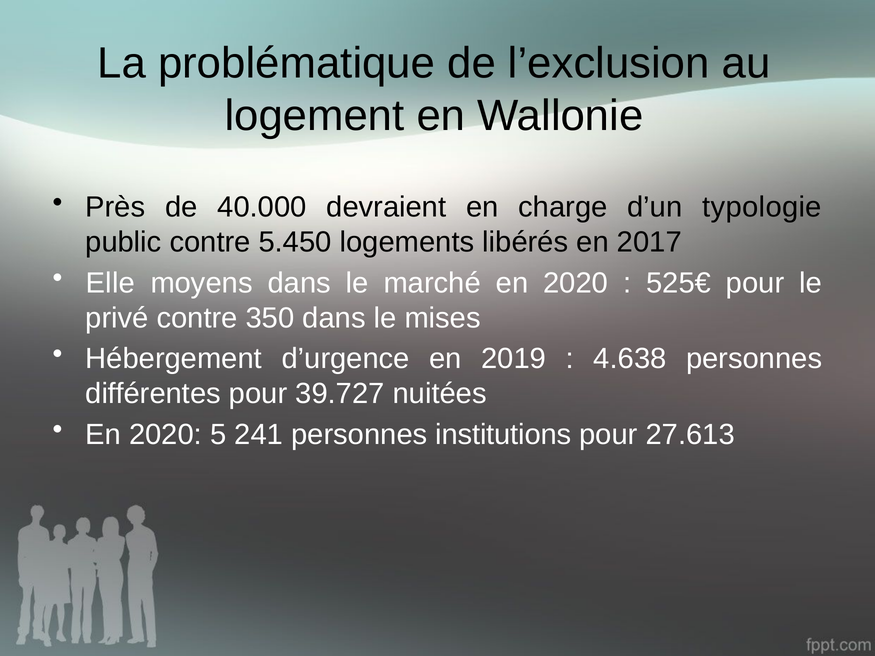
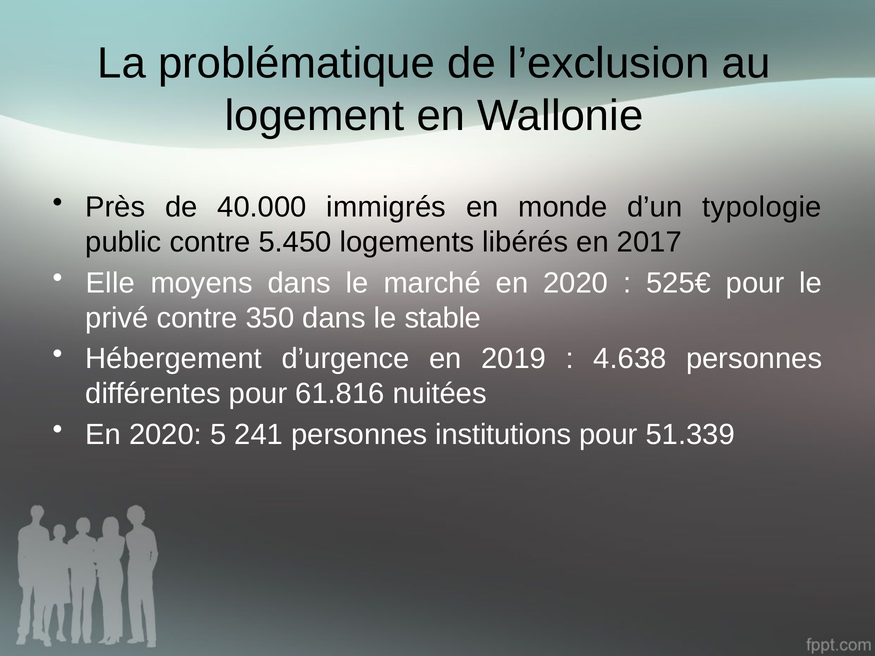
devraient: devraient -> immigrés
charge: charge -> monde
mises: mises -> stable
39.727: 39.727 -> 61.816
27.613: 27.613 -> 51.339
